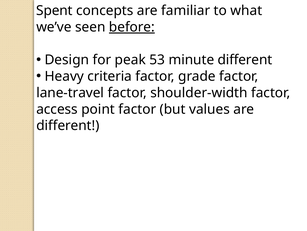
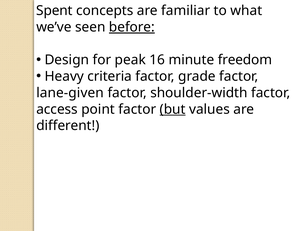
53: 53 -> 16
minute different: different -> freedom
lane-travel: lane-travel -> lane-given
but underline: none -> present
